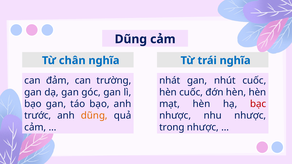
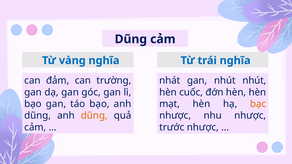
chân: chân -> vàng
nhút cuốc: cuốc -> nhút
bạc colour: red -> orange
trước at (38, 116): trước -> dũng
trong: trong -> trước
